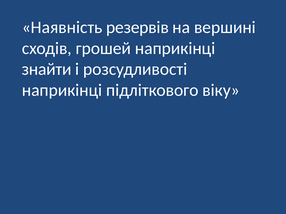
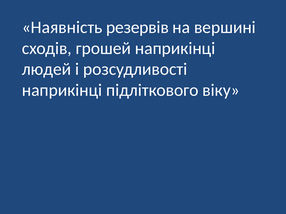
знайти: знайти -> людей
